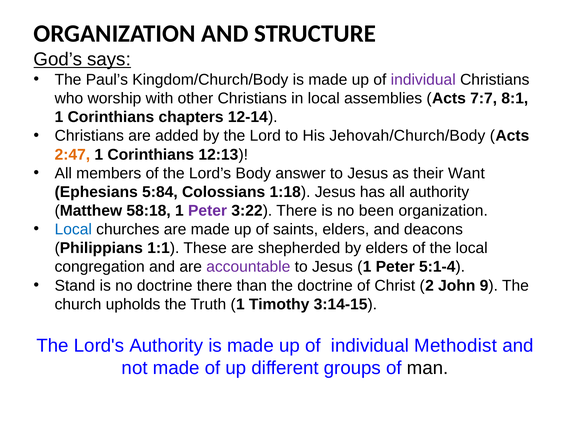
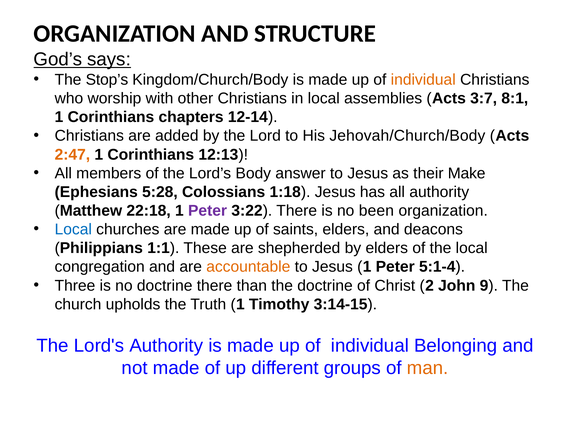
Paul’s: Paul’s -> Stop’s
individual at (423, 80) colour: purple -> orange
7:7: 7:7 -> 3:7
Want: Want -> Make
5:84: 5:84 -> 5:28
58:18: 58:18 -> 22:18
accountable colour: purple -> orange
Stand: Stand -> Three
Methodist: Methodist -> Belonging
man colour: black -> orange
